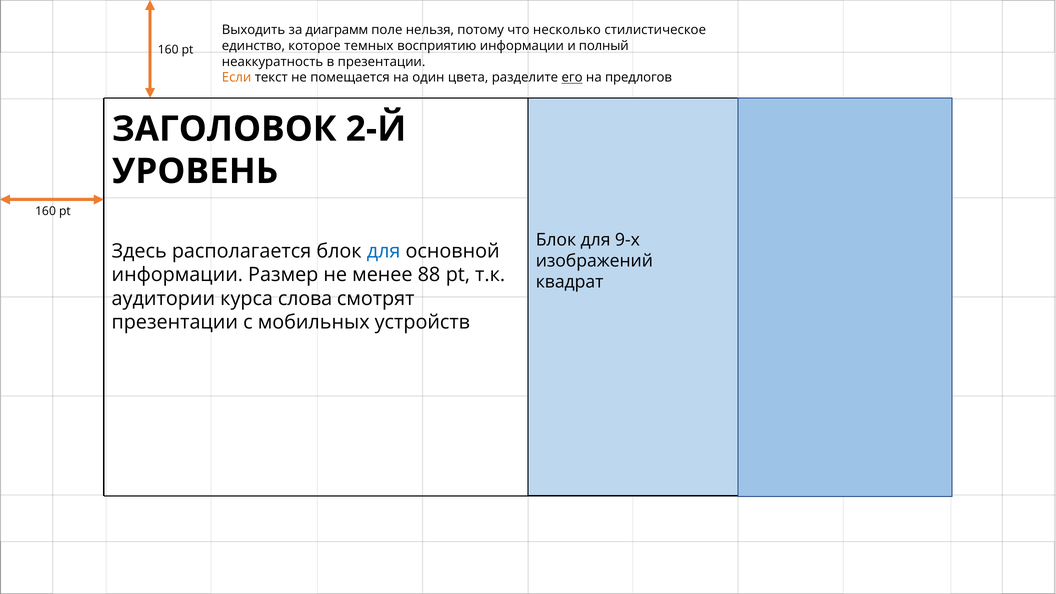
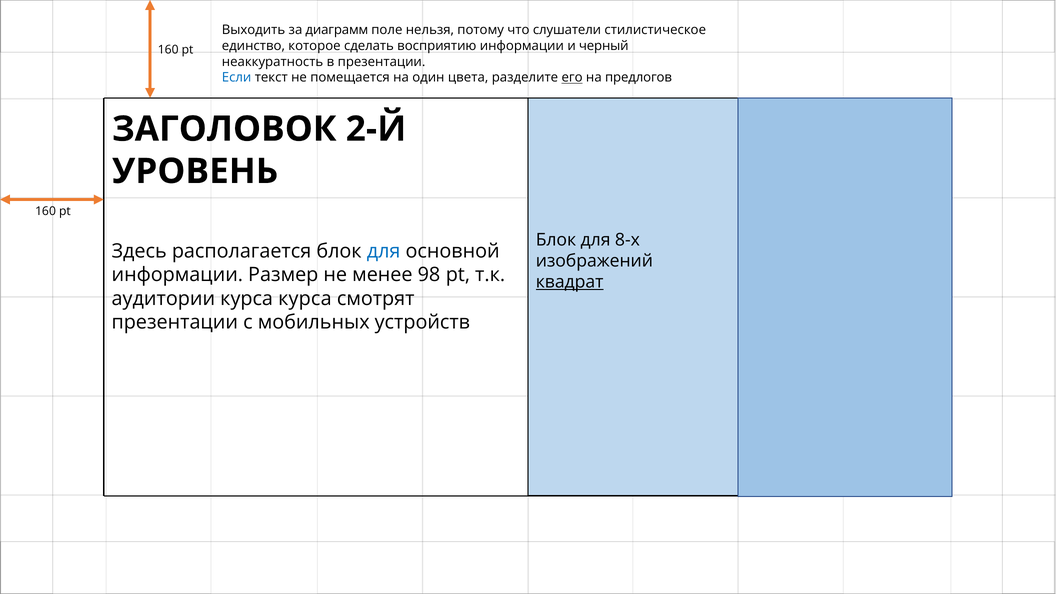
несколько: несколько -> слушатели
темных: темных -> сделать
полный: полный -> черный
Если colour: orange -> blue
9-х: 9-х -> 8-х
88: 88 -> 98
квадрат underline: none -> present
курса слова: слова -> курса
